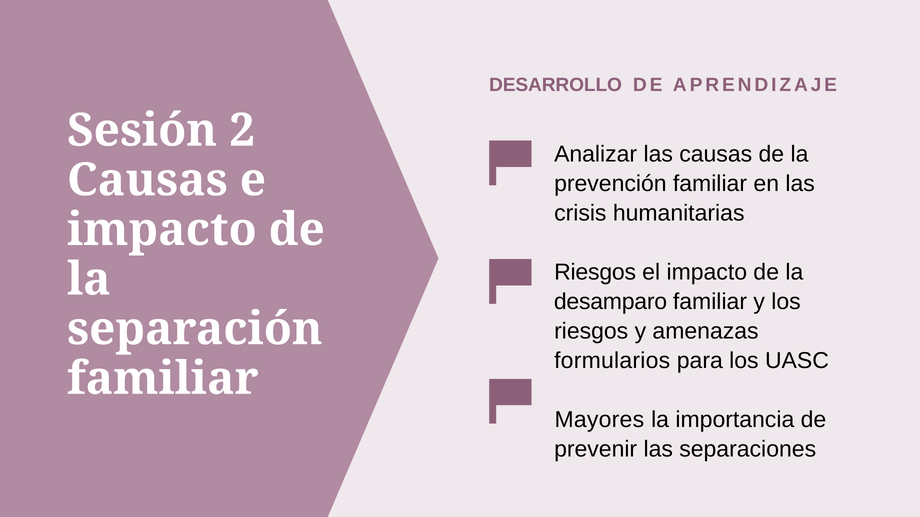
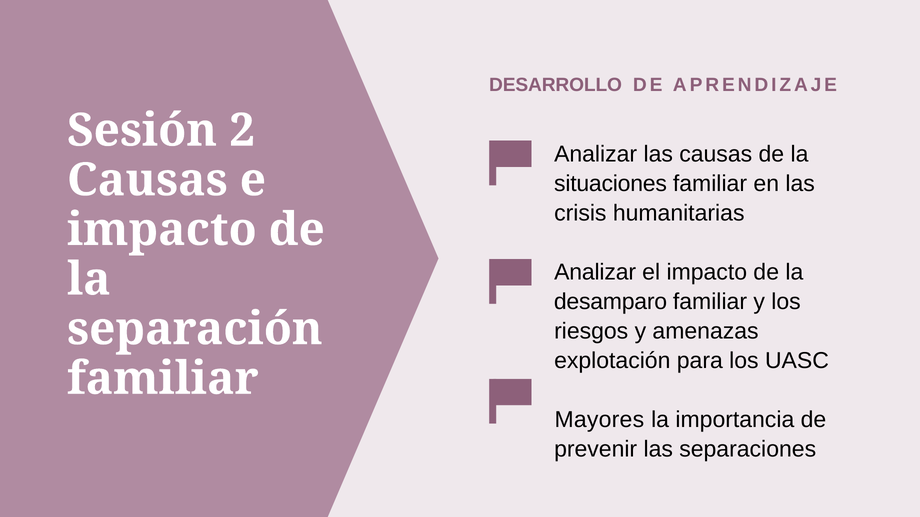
prevención: prevención -> situaciones
Riesgos at (595, 272): Riesgos -> Analizar
formularios: formularios -> explotación
